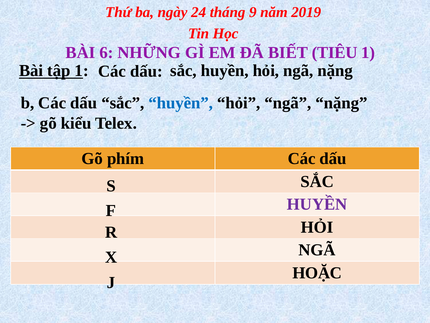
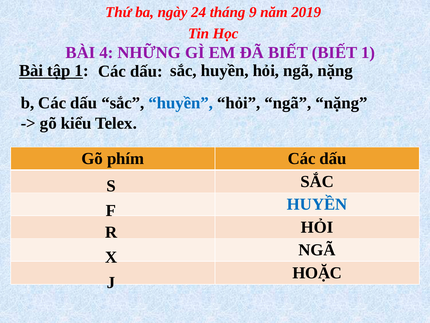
6: 6 -> 4
BIẾT TIÊU: TIÊU -> BIẾT
HUYỀN at (317, 204) colour: purple -> blue
